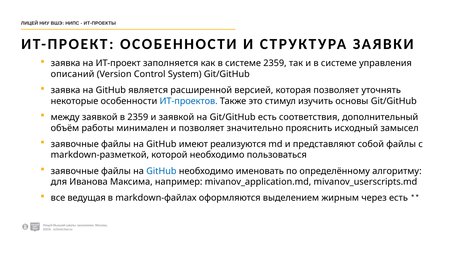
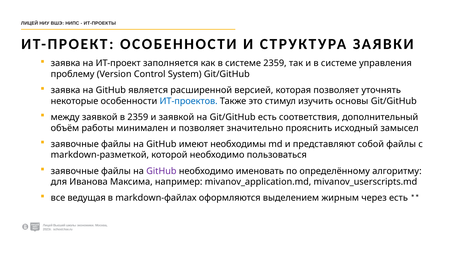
описаний: описаний -> проблему
реализуются: реализуются -> необходимы
GitHub at (161, 171) colour: blue -> purple
